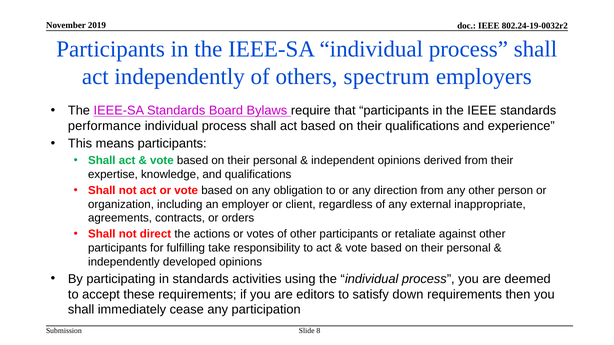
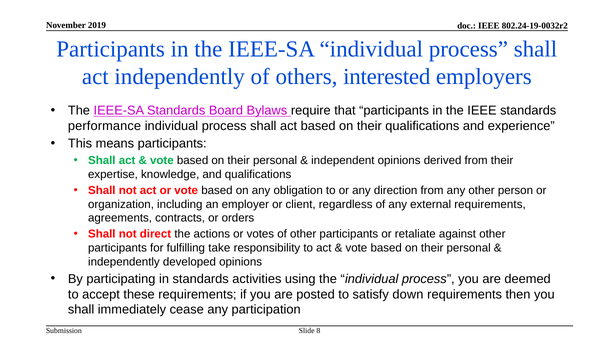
spectrum: spectrum -> interested
external inappropriate: inappropriate -> requirements
editors: editors -> posted
